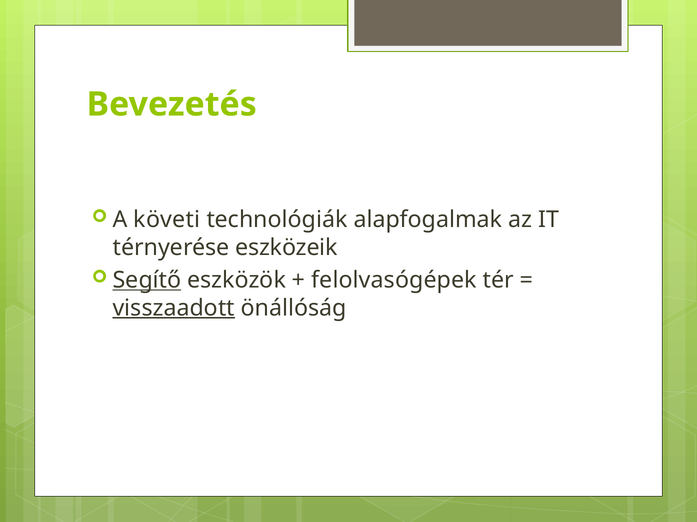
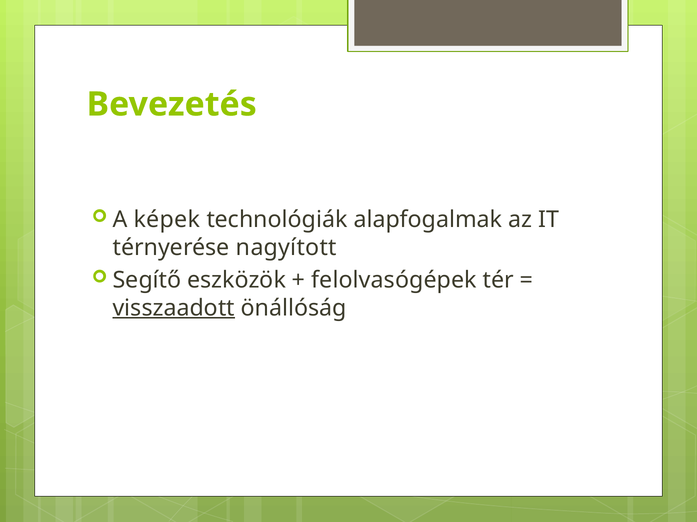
követi: követi -> képek
eszközeik: eszközeik -> nagyított
Segítő underline: present -> none
